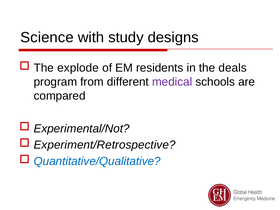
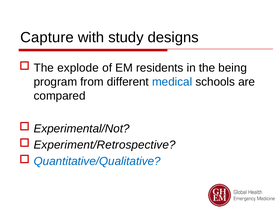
Science: Science -> Capture
deals: deals -> being
medical colour: purple -> blue
